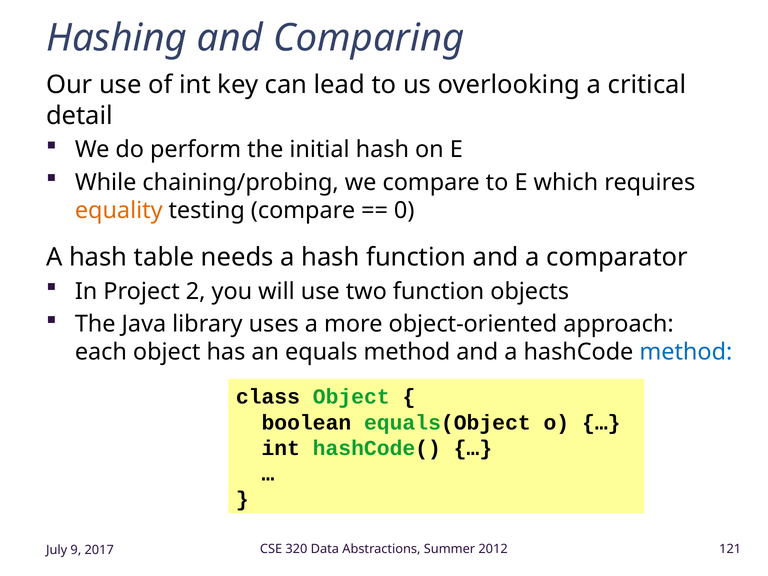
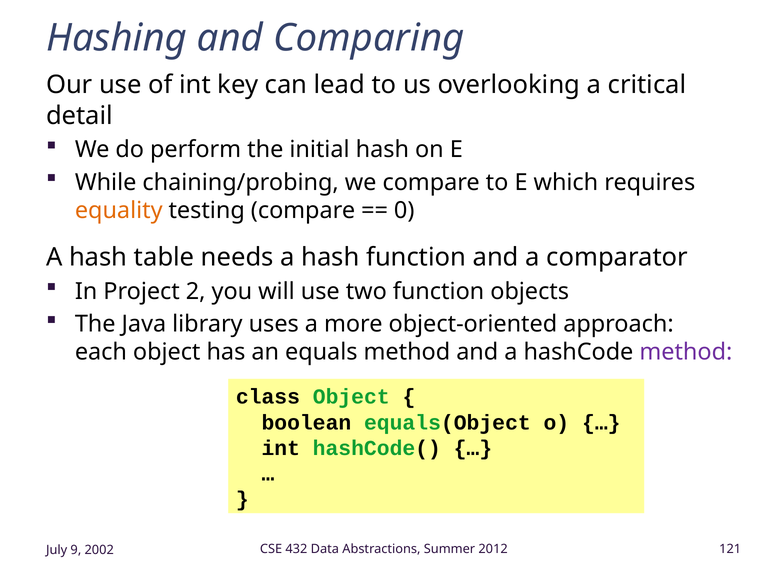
method at (686, 352) colour: blue -> purple
320: 320 -> 432
2017: 2017 -> 2002
